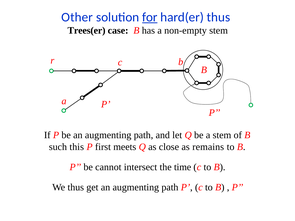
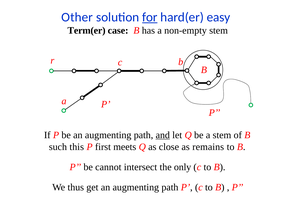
hard(er thus: thus -> easy
Trees(er: Trees(er -> Term(er
and underline: none -> present
time: time -> only
